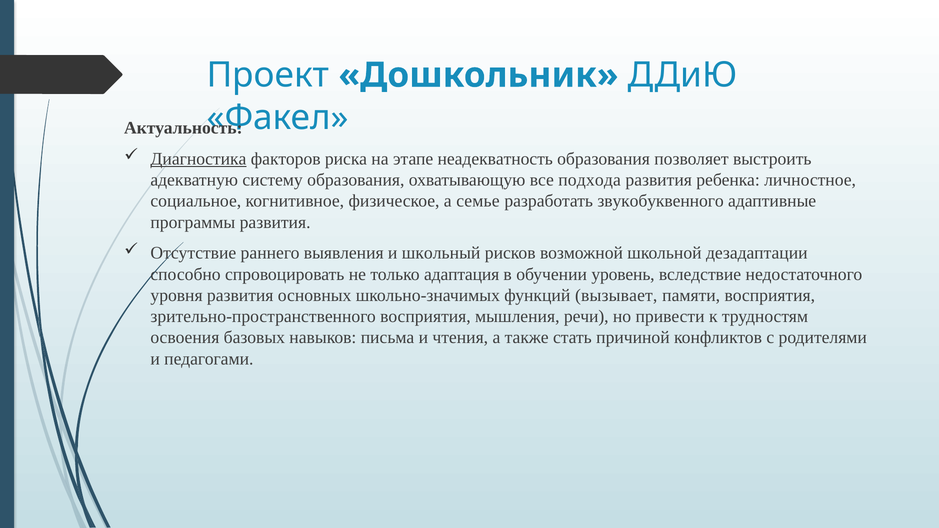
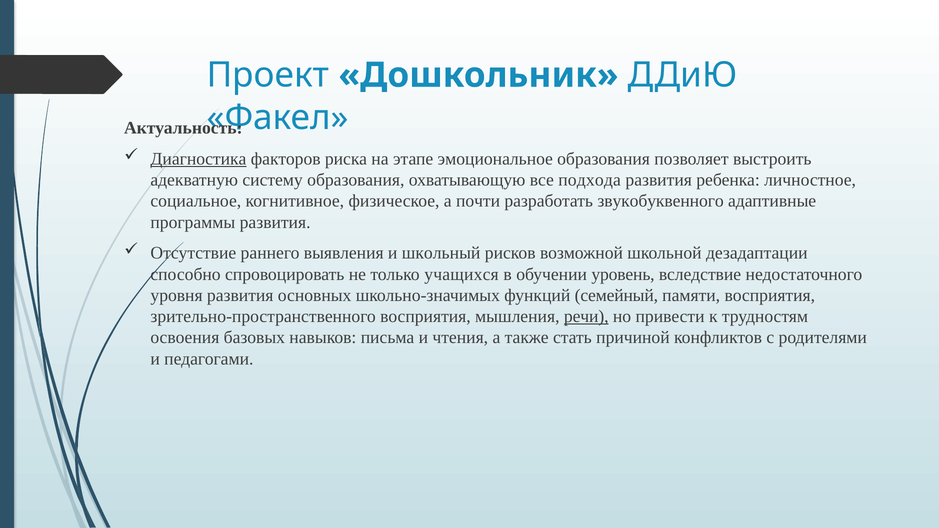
неадекватность: неадекватность -> эмоциональное
семье: семье -> почти
адаптация: адаптация -> учащихся
вызывает: вызывает -> семейный
речи underline: none -> present
